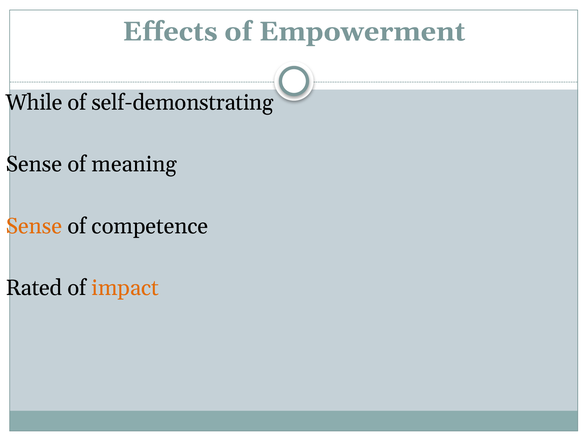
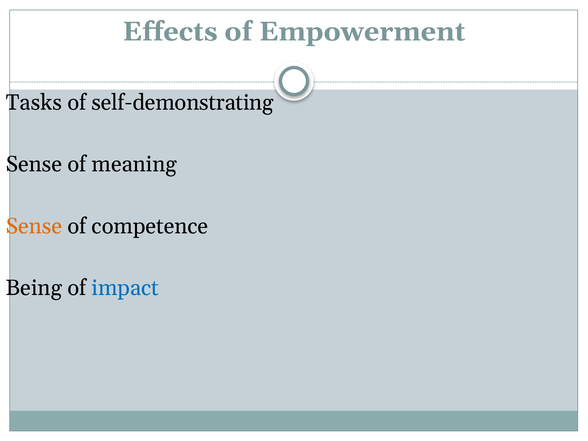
While: While -> Tasks
Rated: Rated -> Being
impact colour: orange -> blue
